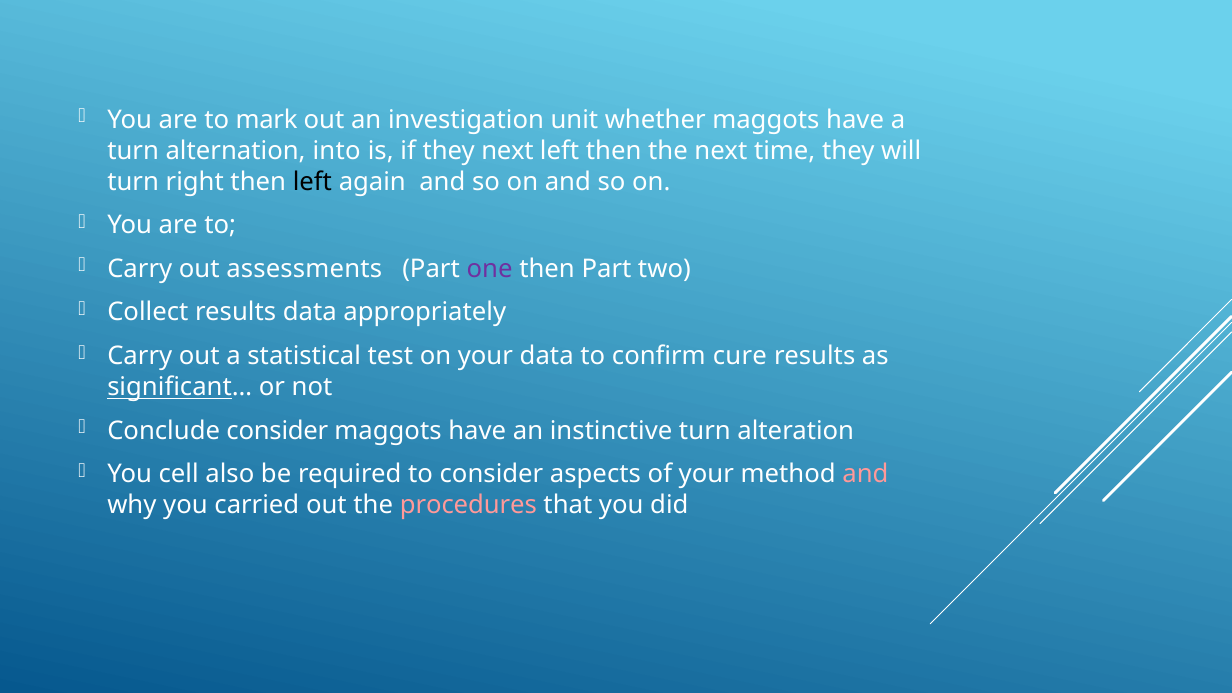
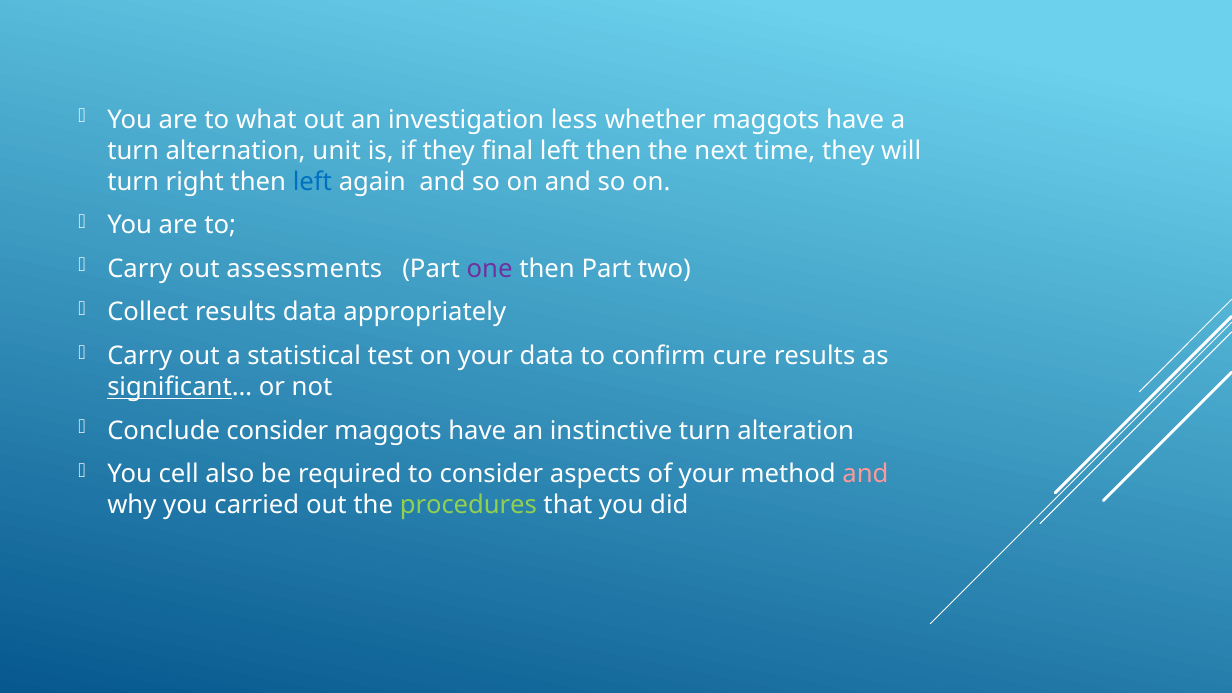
mark: mark -> what
unit: unit -> less
into: into -> unit
they next: next -> final
left at (312, 182) colour: black -> blue
procedures colour: pink -> light green
